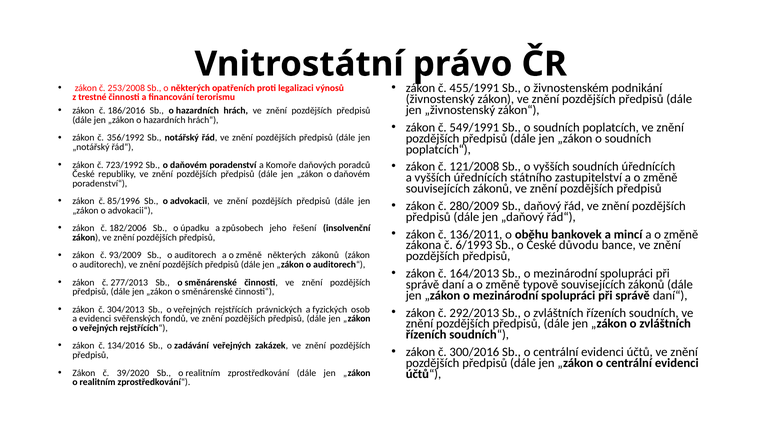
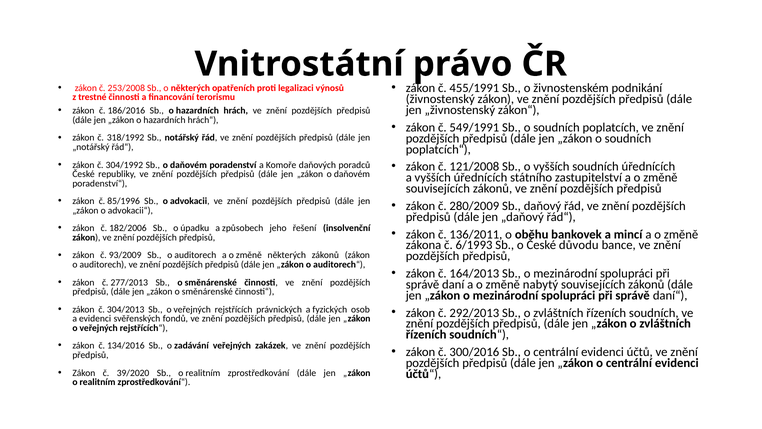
356/1992: 356/1992 -> 318/1992
723/1992: 723/1992 -> 304/1992
typově: typově -> nabytý
